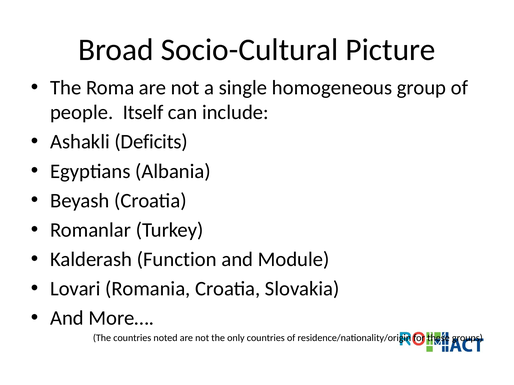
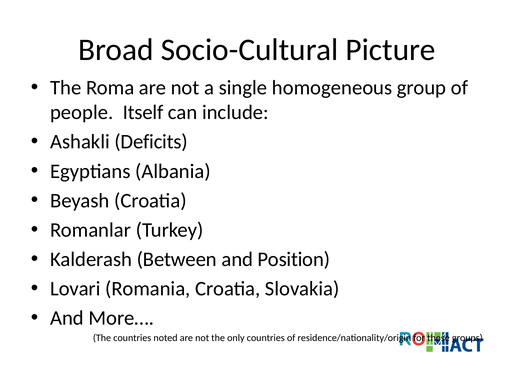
Function: Function -> Between
Module: Module -> Position
